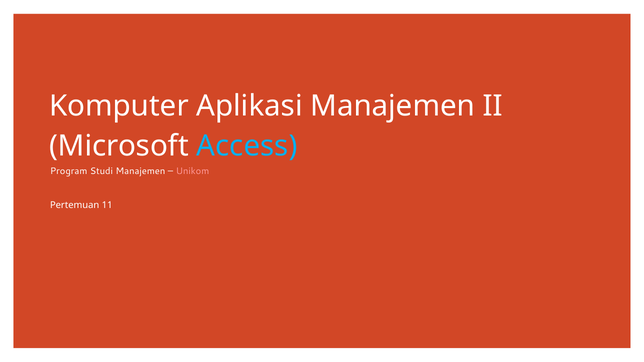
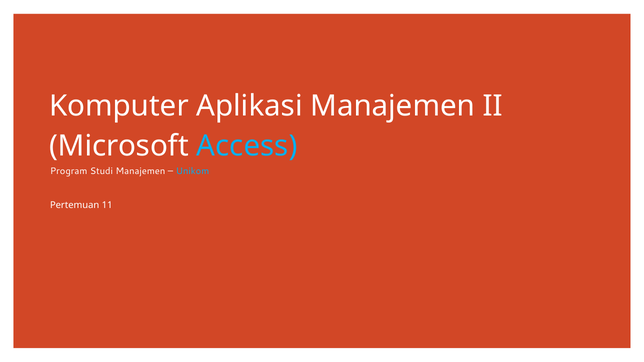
Unikom colour: pink -> light blue
